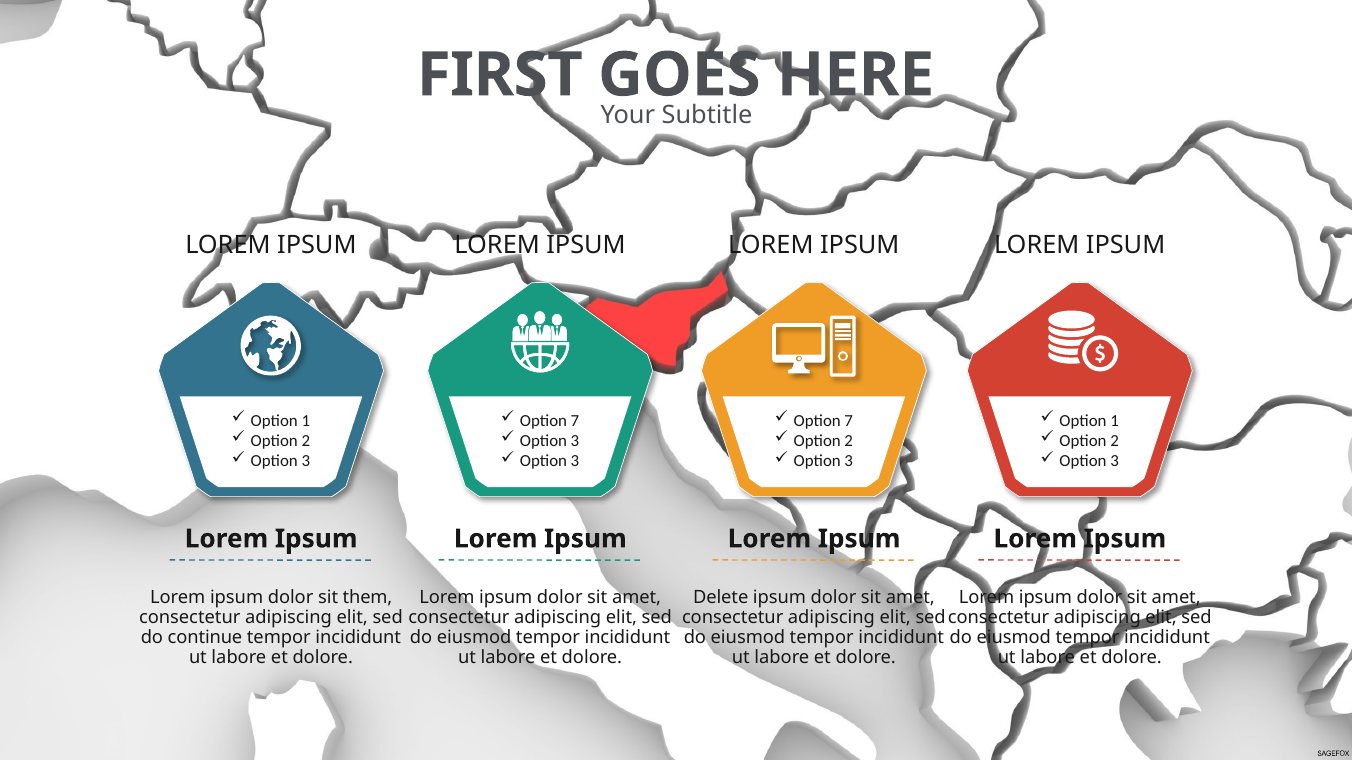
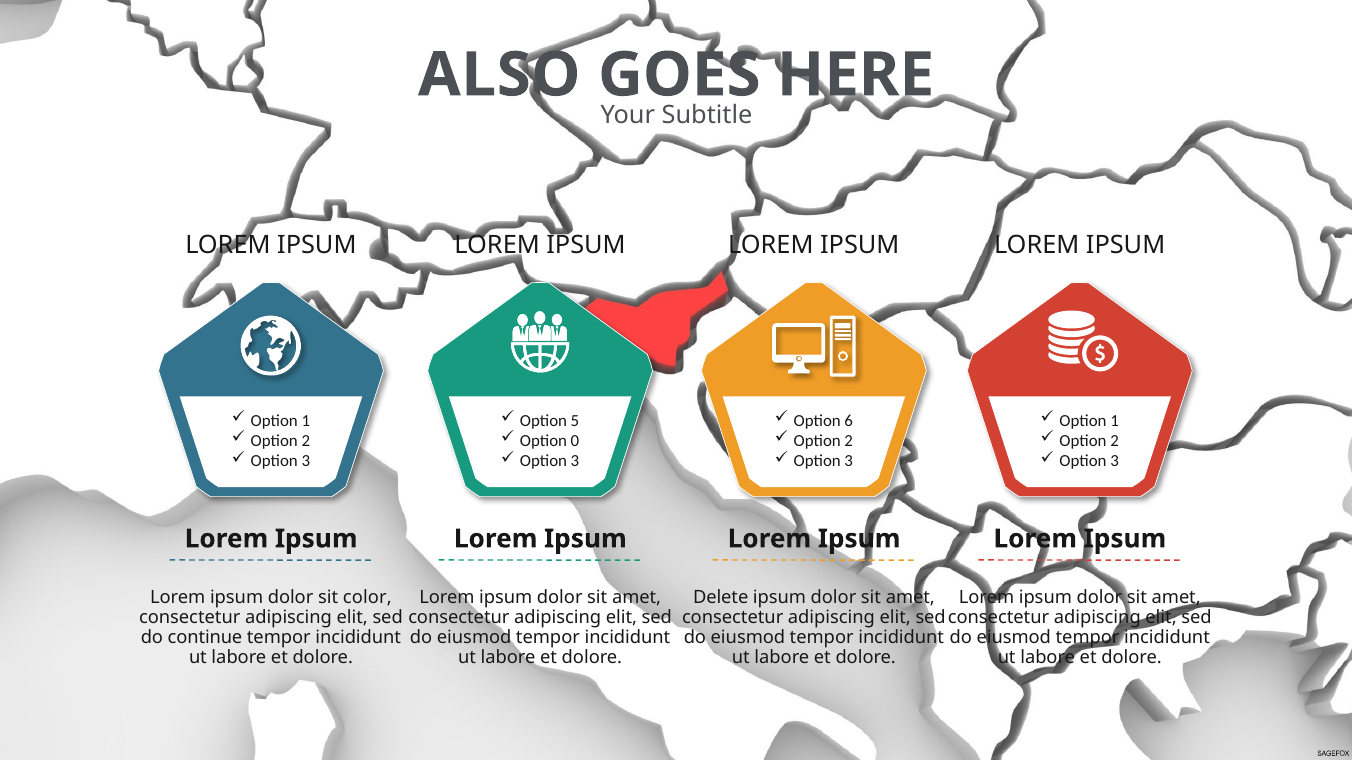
FIRST: FIRST -> ALSO
7 at (575, 421): 7 -> 5
7 at (849, 421): 7 -> 6
3 at (575, 441): 3 -> 0
them: them -> color
